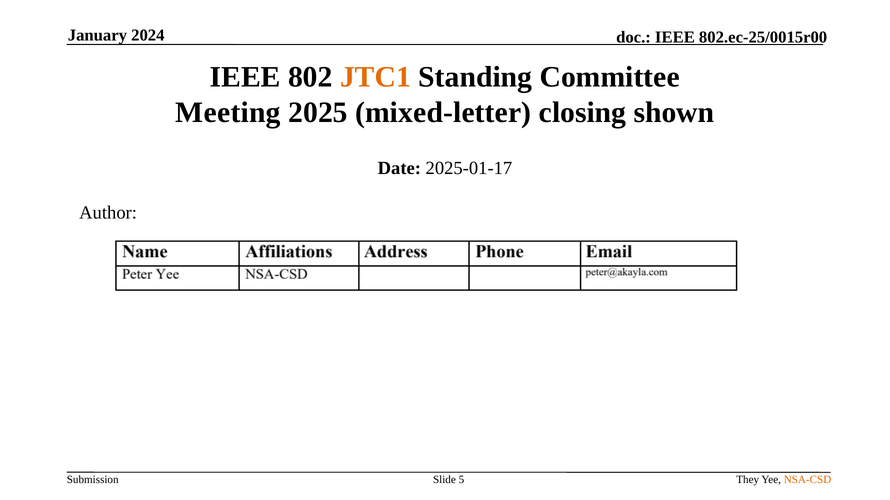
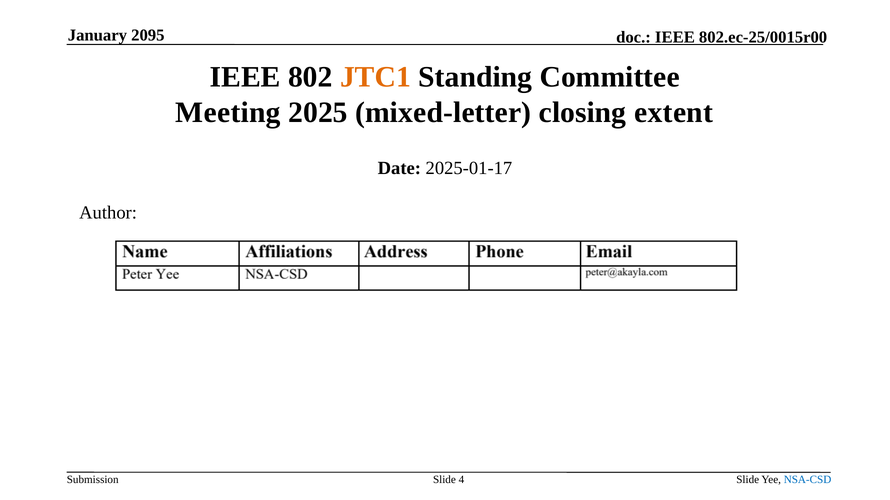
2024: 2024 -> 2095
shown: shown -> extent
5: 5 -> 4
They at (748, 480): They -> Slide
NSA-CSD colour: orange -> blue
